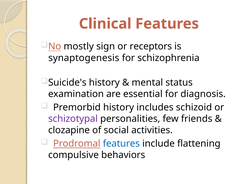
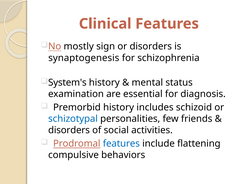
or receptors: receptors -> disorders
Suicide's: Suicide's -> System's
schizotypal colour: purple -> blue
clozapine at (69, 130): clozapine -> disorders
